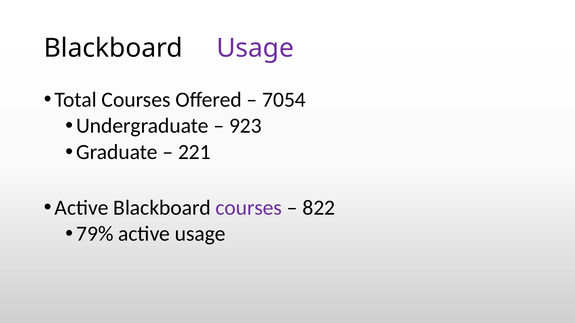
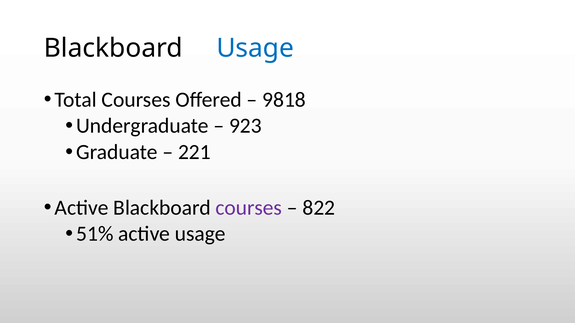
Usage at (255, 48) colour: purple -> blue
7054: 7054 -> 9818
79%: 79% -> 51%
